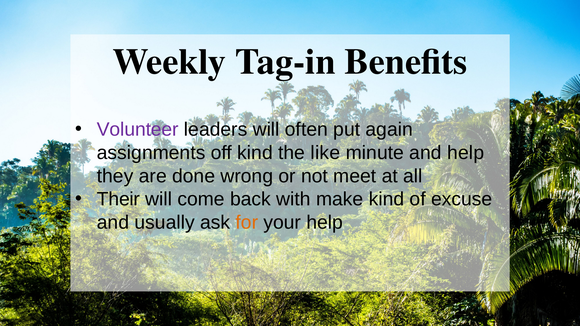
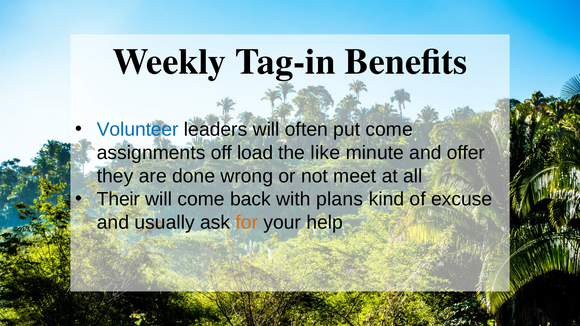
Volunteer colour: purple -> blue
put again: again -> come
off kind: kind -> load
and help: help -> offer
make: make -> plans
